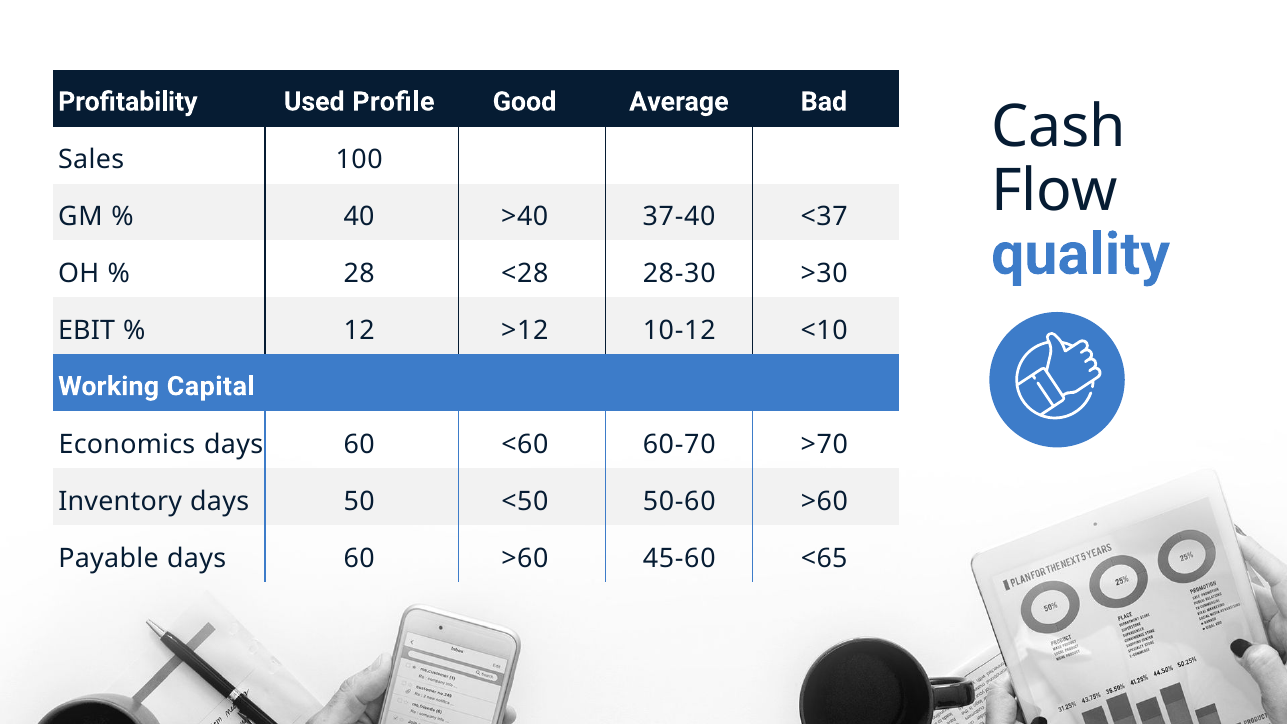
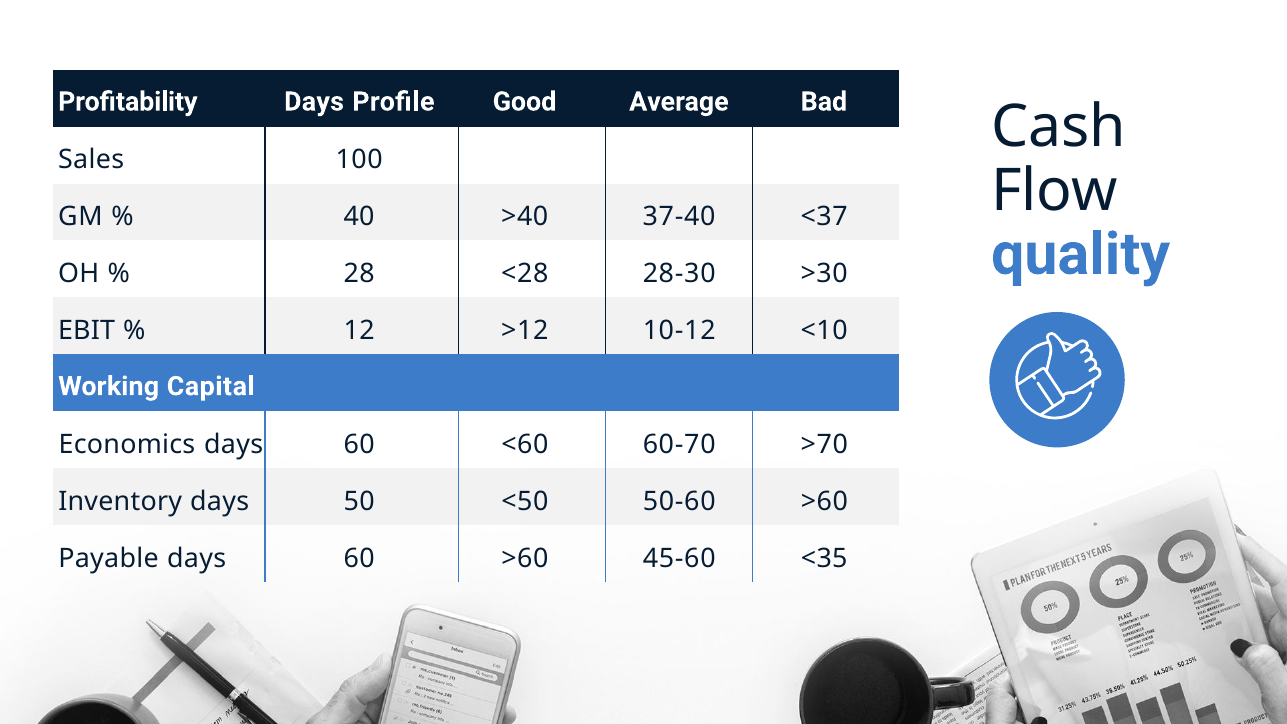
Profitability Used: Used -> Days
<65: <65 -> <35
